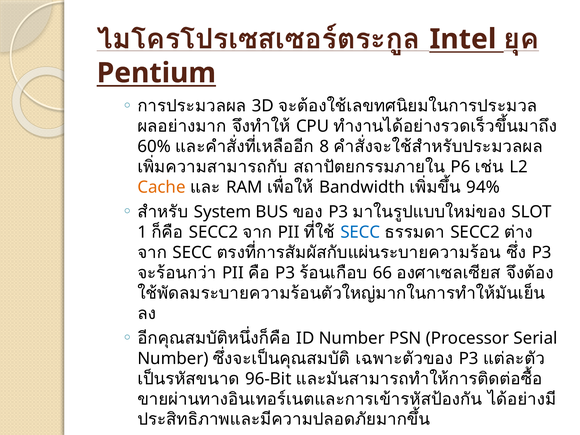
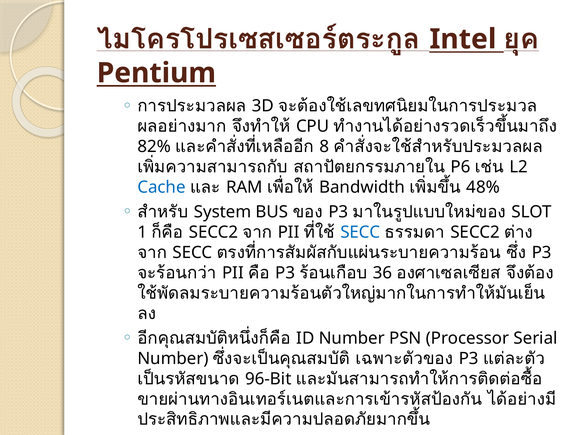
60%: 60% -> 82%
Cache colour: orange -> blue
94%: 94% -> 48%
66: 66 -> 36
